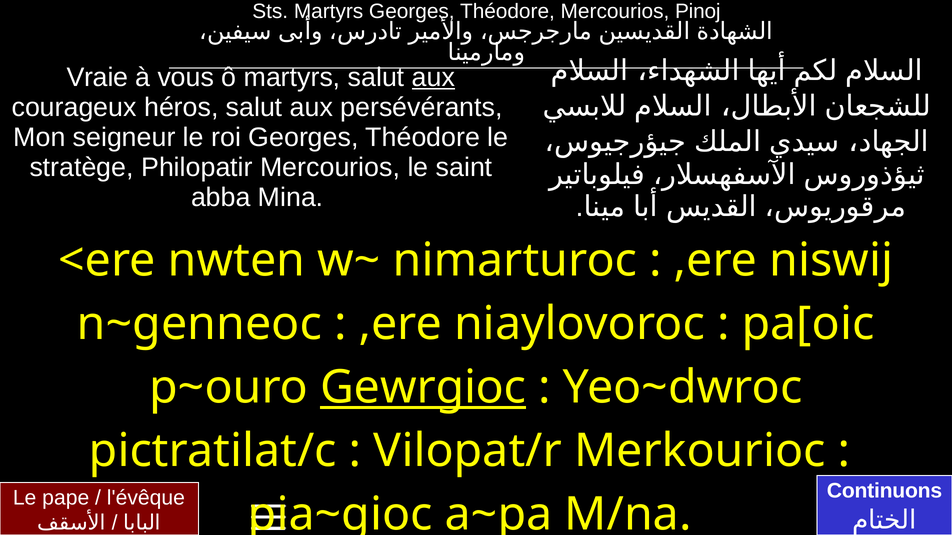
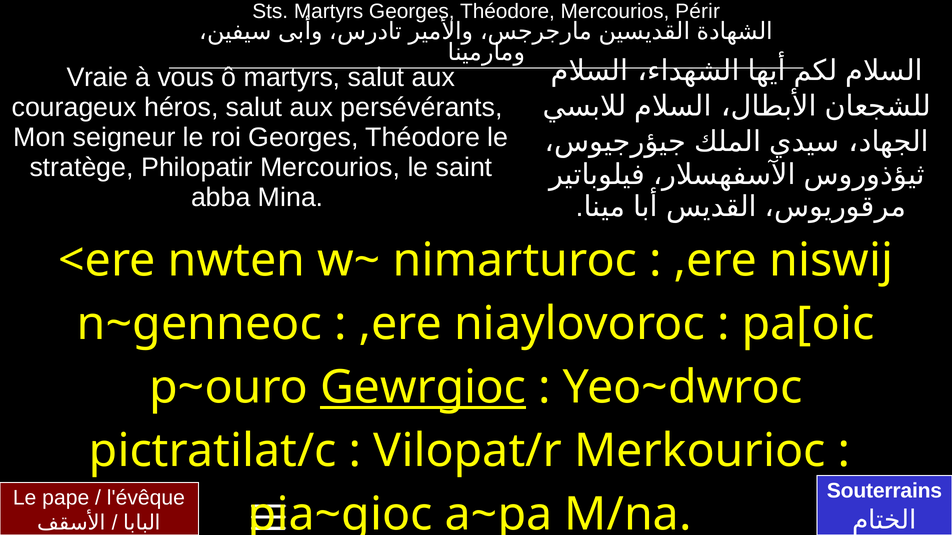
Pinoj: Pinoj -> Périr
aux at (433, 77) underline: present -> none
Continuons: Continuons -> Souterrains
